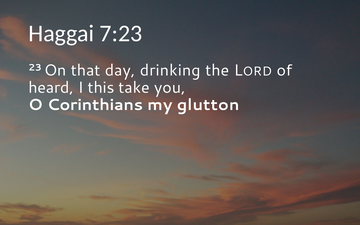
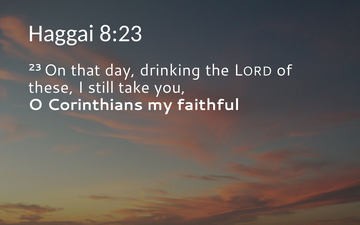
7:23: 7:23 -> 8:23
heard: heard -> these
this: this -> still
glutton: glutton -> faithful
